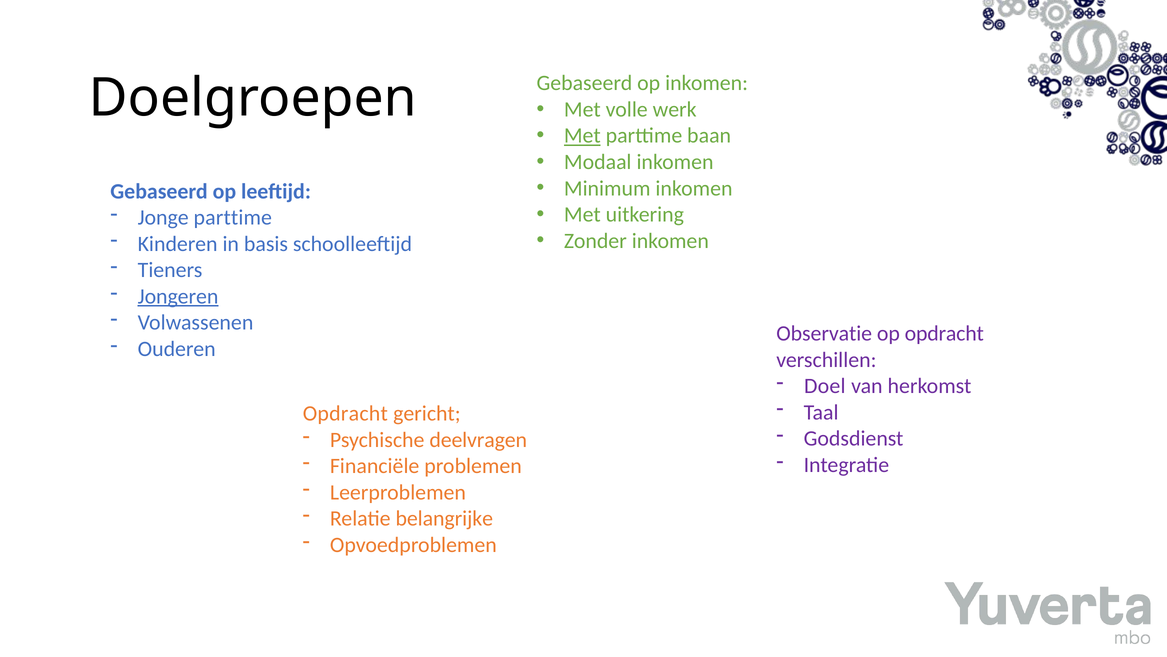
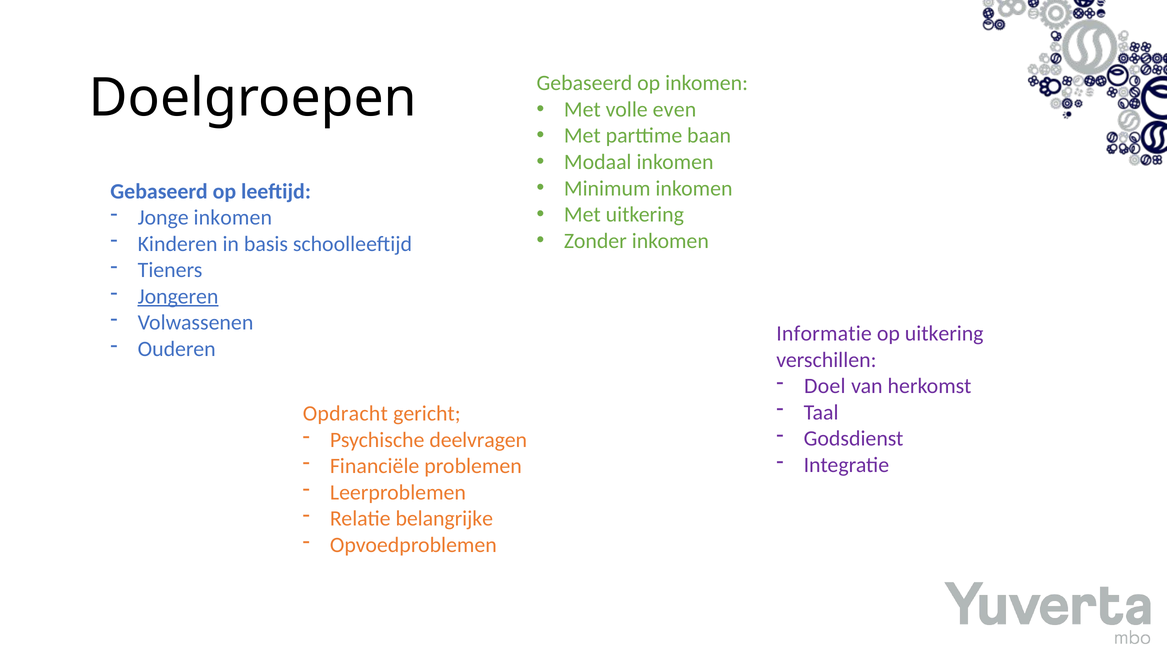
werk: werk -> even
Met at (582, 136) underline: present -> none
Jonge parttime: parttime -> inkomen
Observatie: Observatie -> Informatie
op opdracht: opdracht -> uitkering
